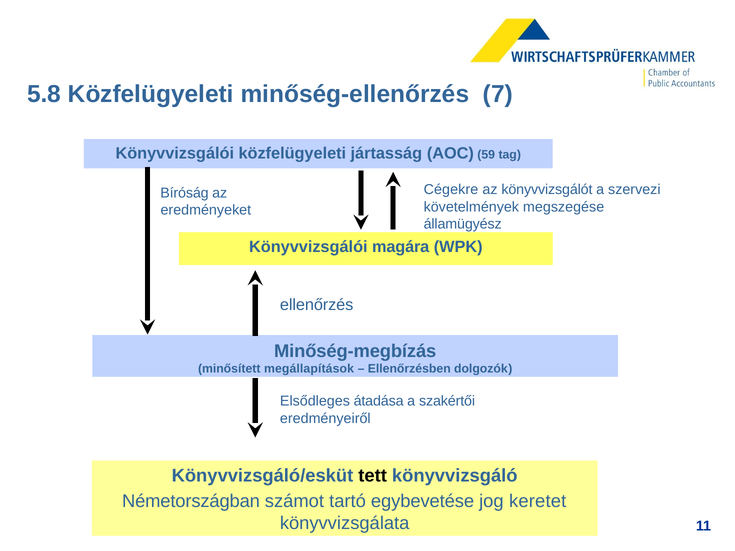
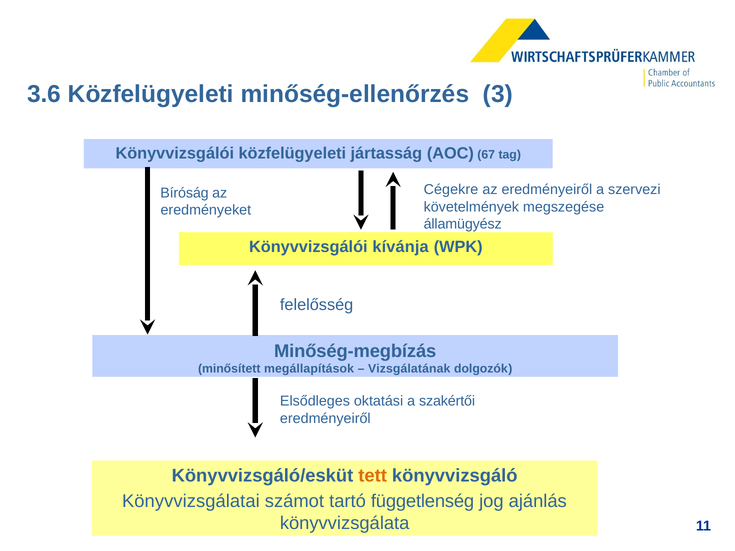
5.8: 5.8 -> 3.6
7: 7 -> 3
59: 59 -> 67
az könyvvizsgálót: könyvvizsgálót -> eredményeiről
magára: magára -> kívánja
ellenőrzés: ellenőrzés -> felelősség
Ellenőrzésben: Ellenőrzésben -> Vizsgálatának
átadása: átadása -> oktatási
tett colour: black -> orange
Németországban: Németországban -> Könyvvizsgálatai
egybevetése: egybevetése -> függetlenség
keretet: keretet -> ajánlás
